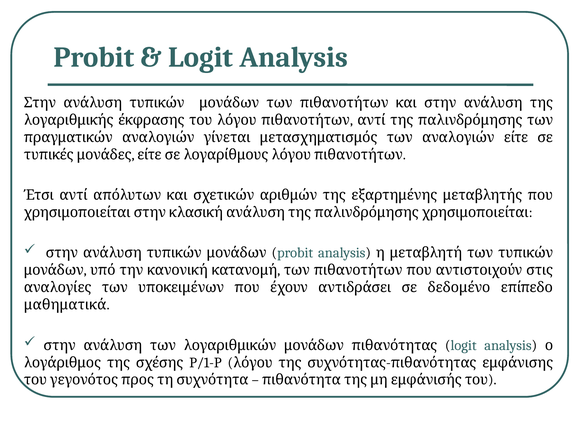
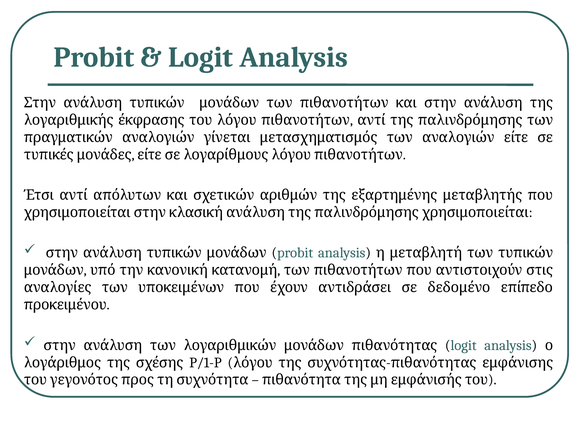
μαθηματικά: μαθηματικά -> προκειμένου
